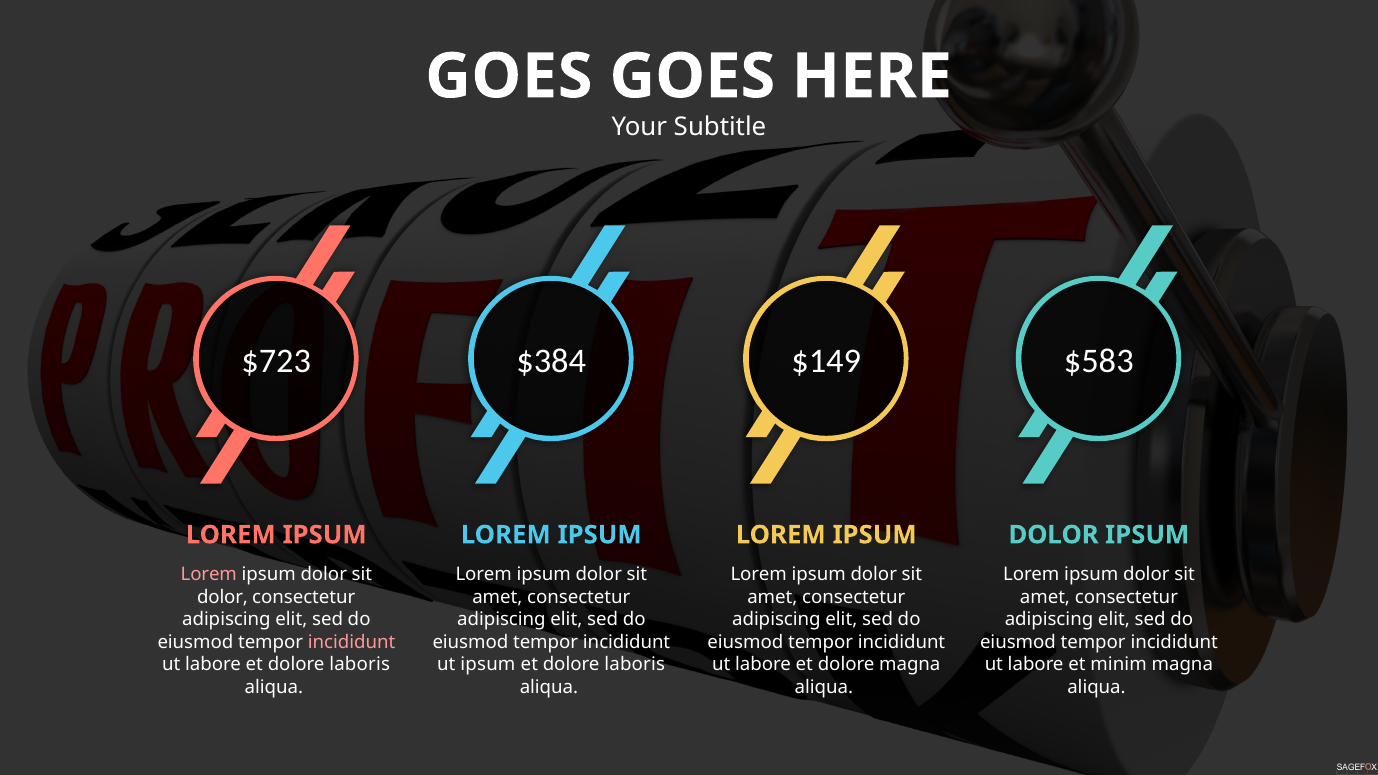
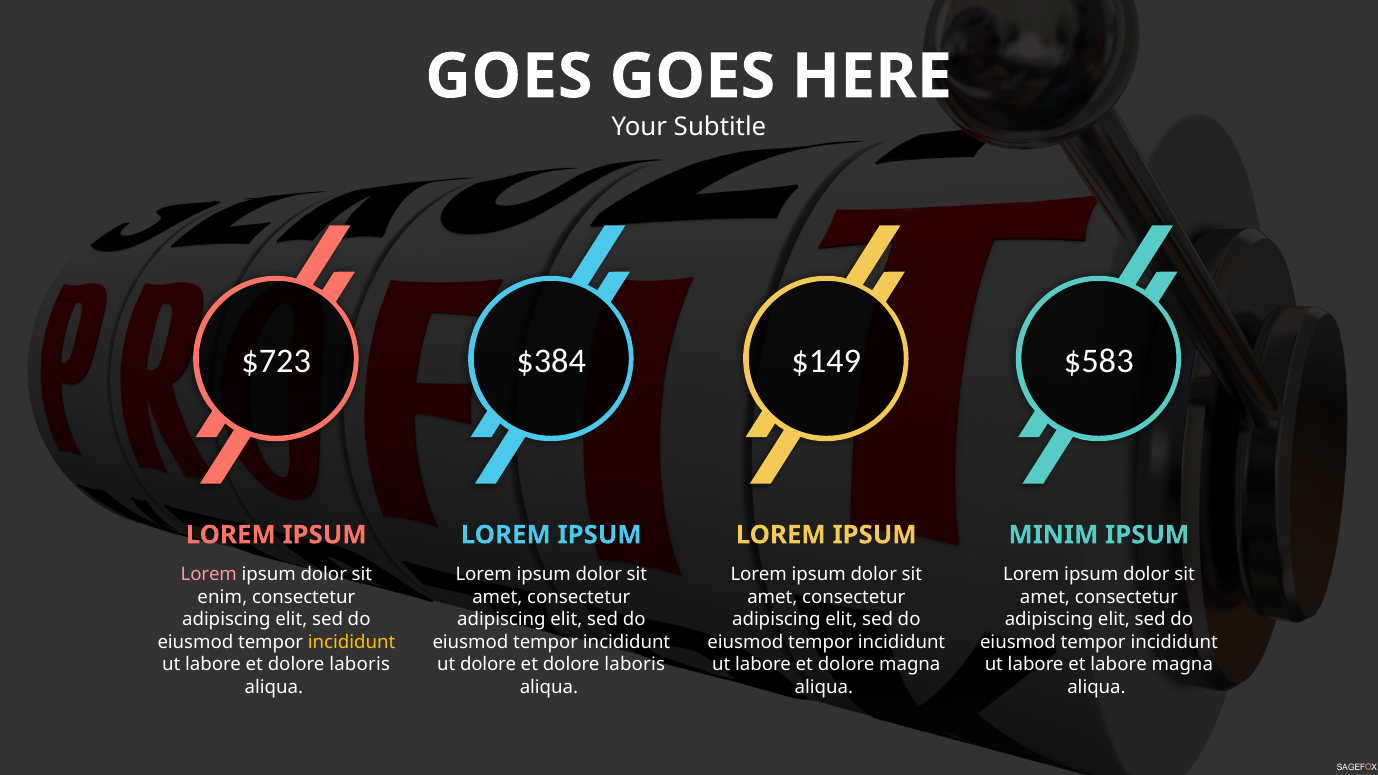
DOLOR at (1054, 535): DOLOR -> MINIM
dolor at (222, 597): dolor -> enim
incididunt at (352, 642) colour: pink -> yellow
ut ipsum: ipsum -> dolore
et minim: minim -> labore
